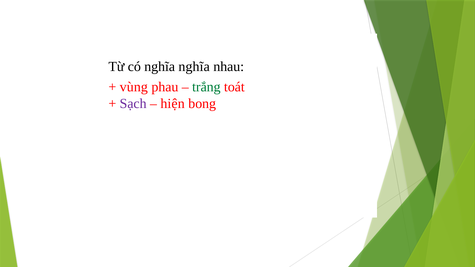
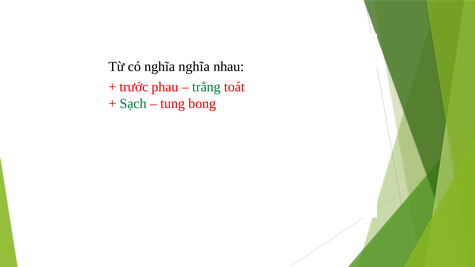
vùng: vùng -> trước
Sạch colour: purple -> green
hiện: hiện -> tung
